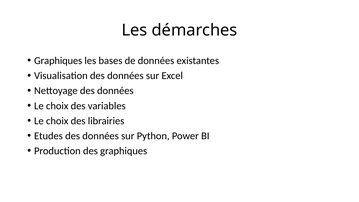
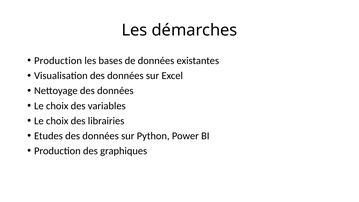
Graphiques at (58, 61): Graphiques -> Production
